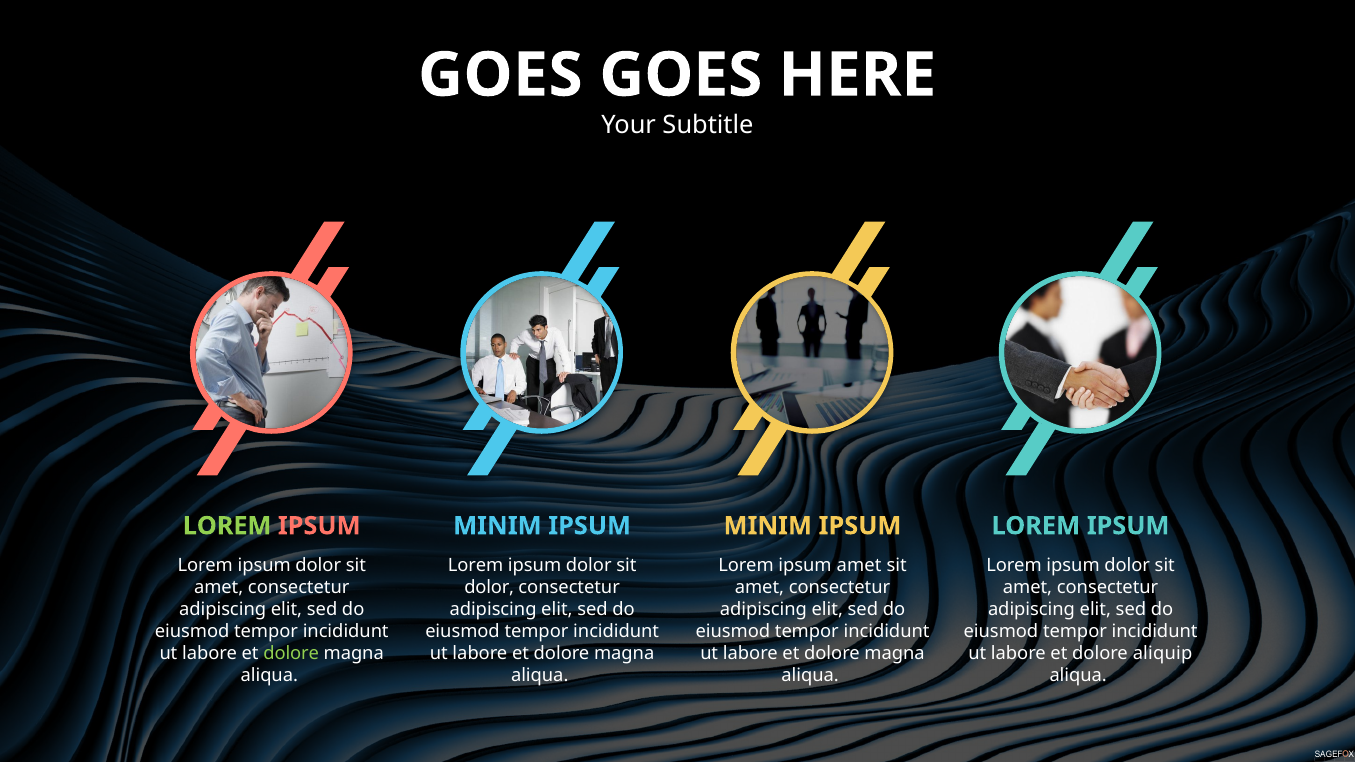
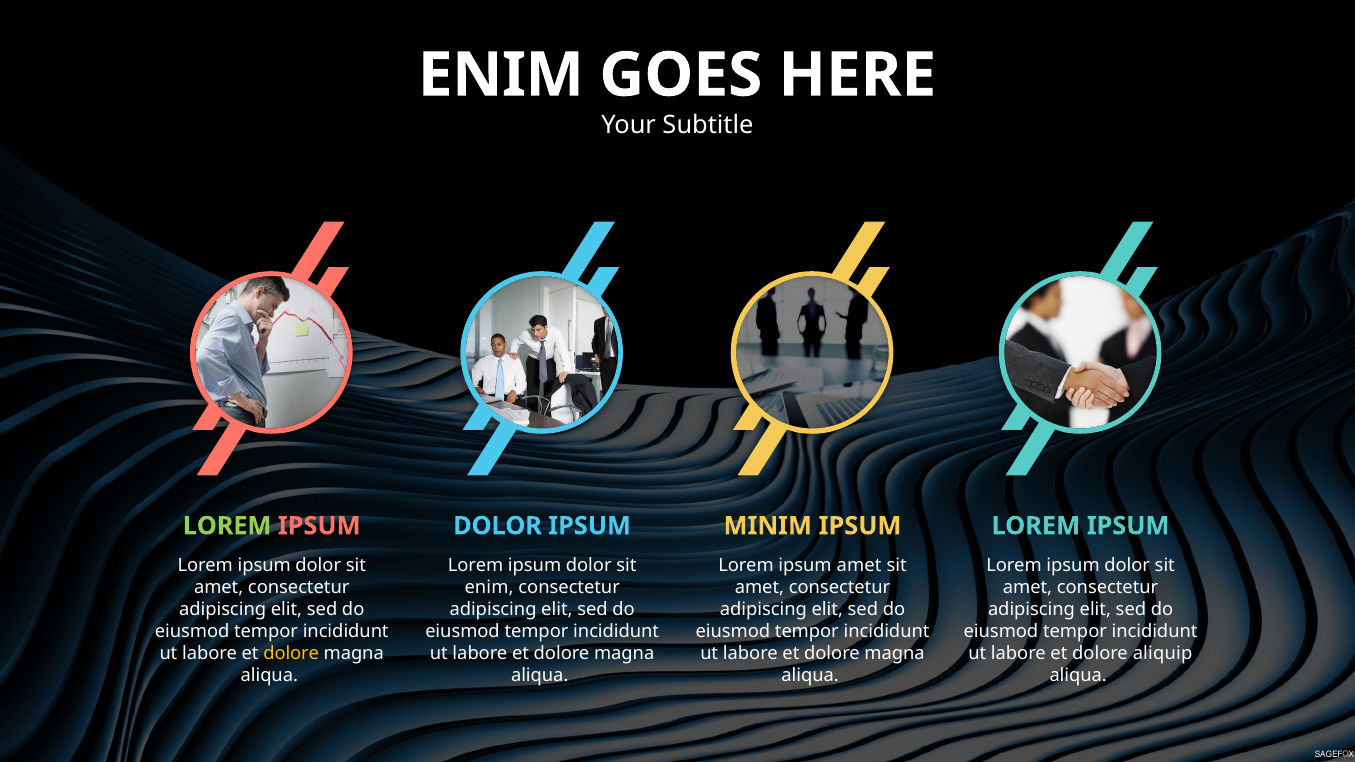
GOES at (500, 75): GOES -> ENIM
MINIM at (497, 526): MINIM -> DOLOR
dolor at (489, 587): dolor -> enim
dolore at (291, 653) colour: light green -> yellow
